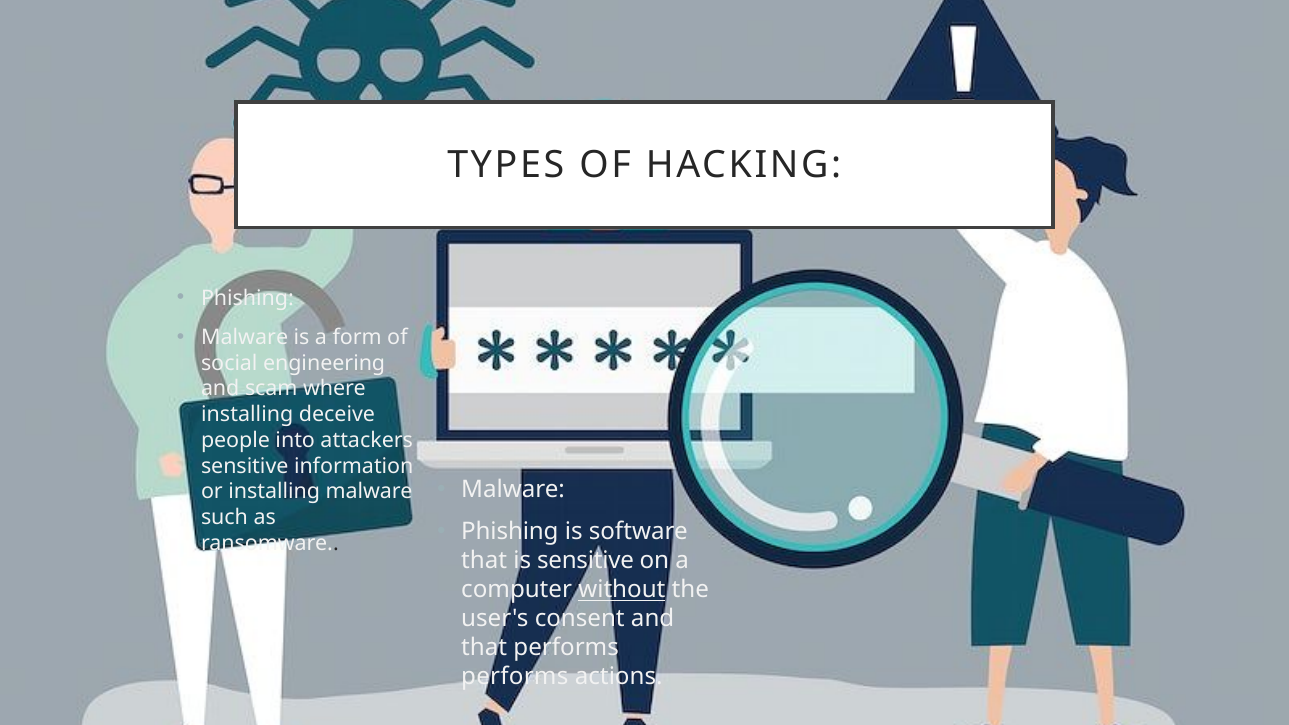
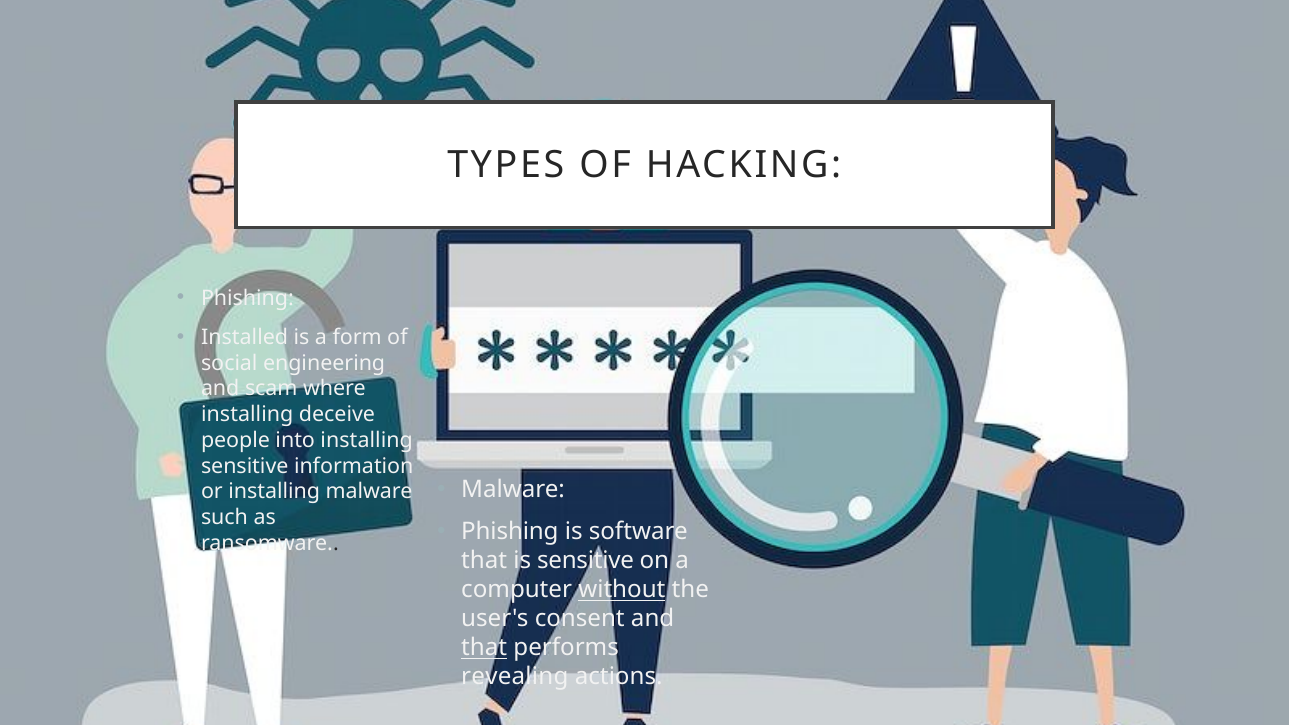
Malware at (245, 337): Malware -> Installed
into attackers: attackers -> installing
that at (484, 648) underline: none -> present
performs at (515, 677): performs -> revealing
